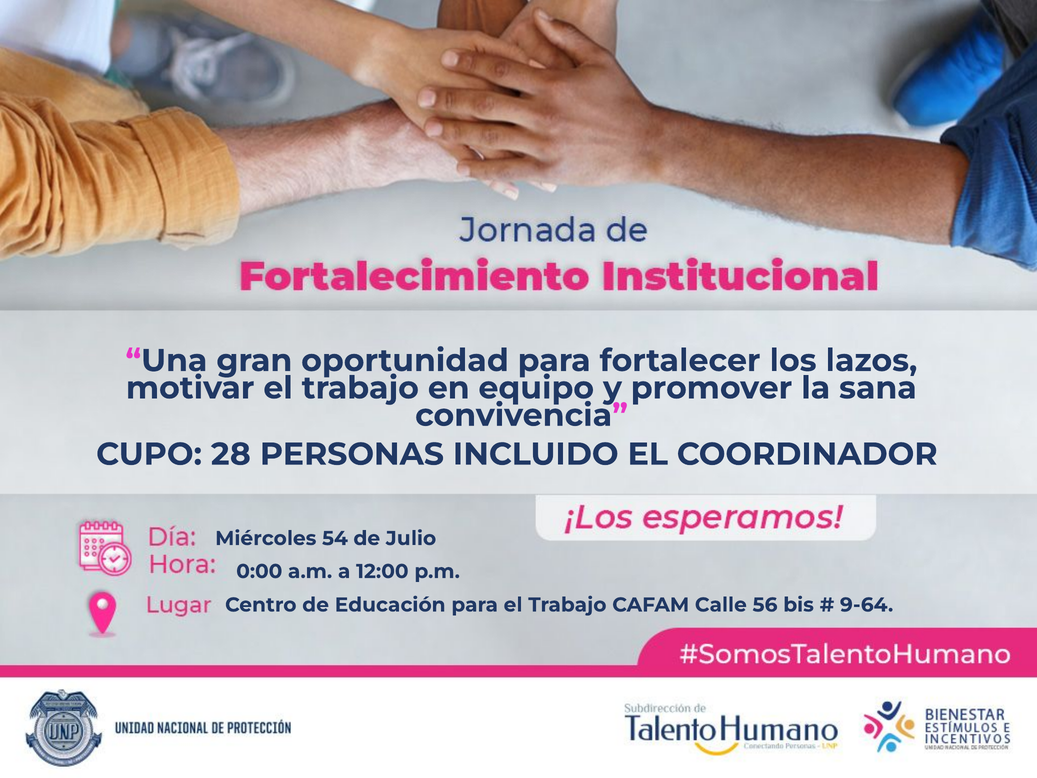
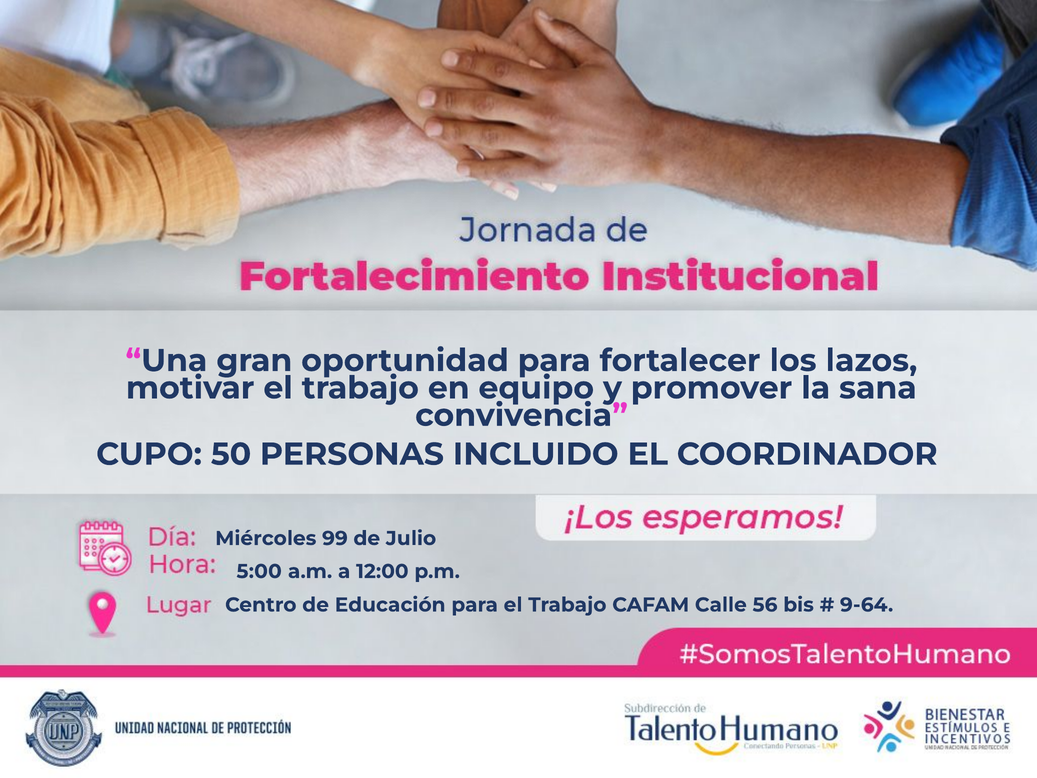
28: 28 -> 50
54: 54 -> 99
0:00: 0:00 -> 5:00
